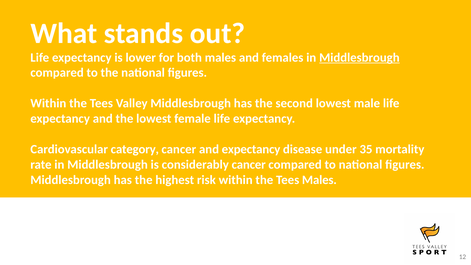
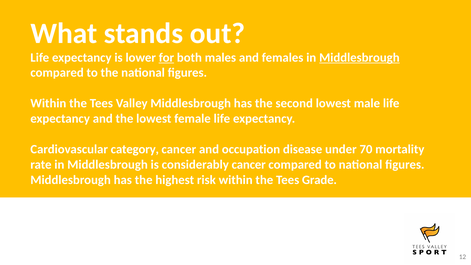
for underline: none -> present
and expectancy: expectancy -> occupation
35: 35 -> 70
Tees Males: Males -> Grade
